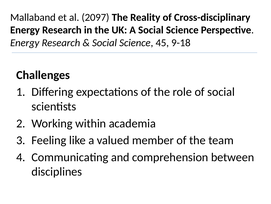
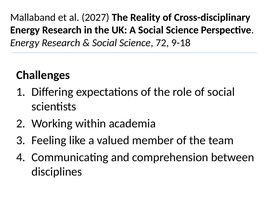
2097: 2097 -> 2027
45: 45 -> 72
